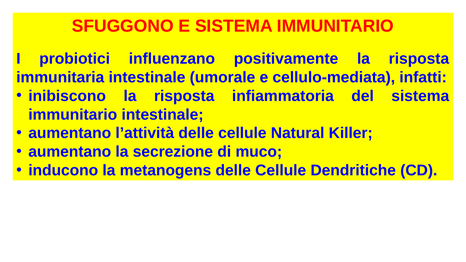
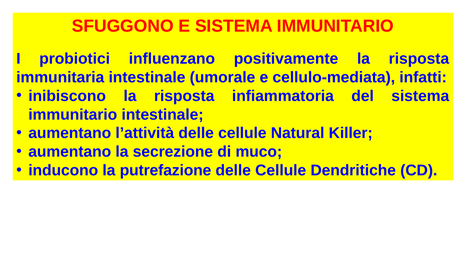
metanogens: metanogens -> putrefazione
